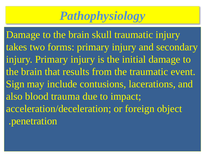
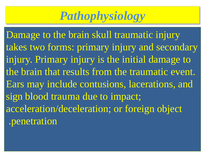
Sign: Sign -> Ears
also: also -> sign
